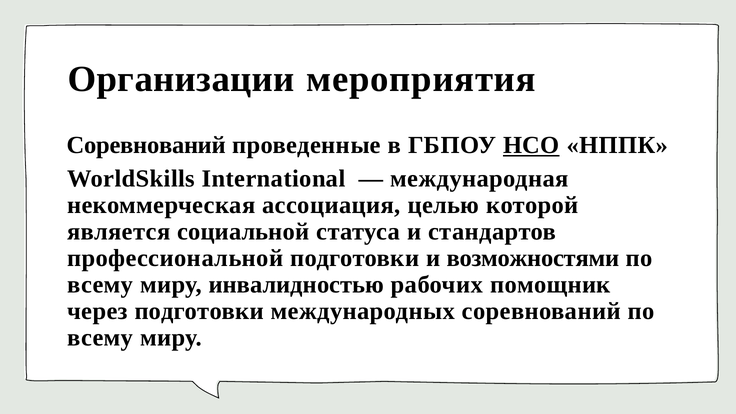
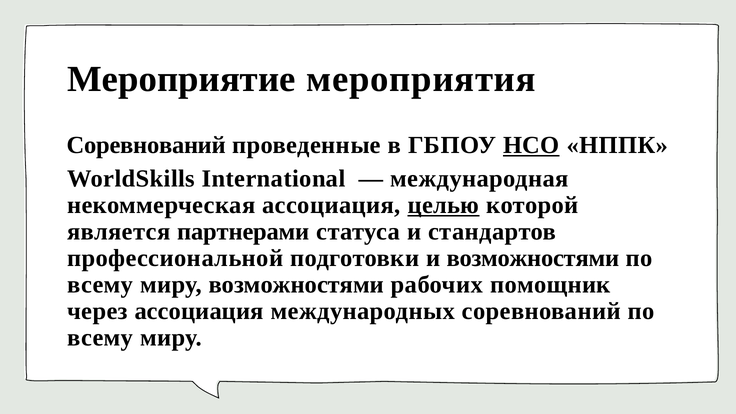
Организации: Организации -> Мероприятие
целью underline: none -> present
социальной: социальной -> партнерами
миру инвалидностью: инвалидностью -> возможностями
через подготовки: подготовки -> ассоциация
